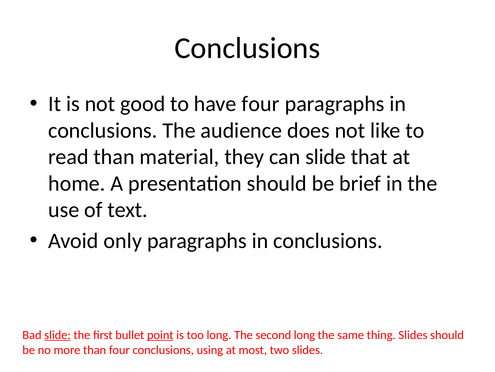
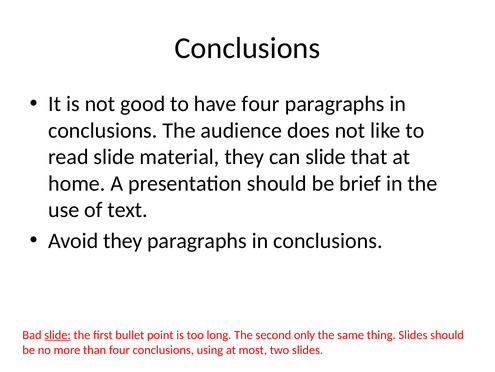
read than: than -> slide
Avoid only: only -> they
point underline: present -> none
second long: long -> only
